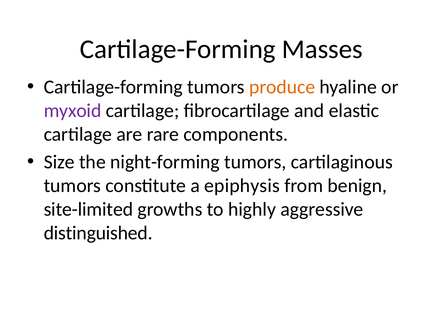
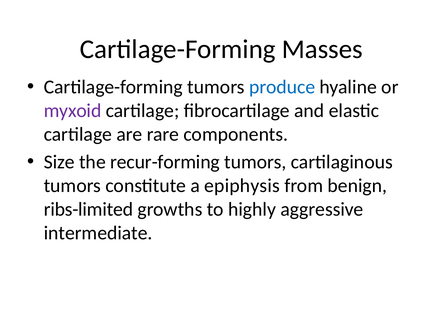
produce colour: orange -> blue
night-forming: night-forming -> recur-forming
site-limited: site-limited -> ribs-limited
distinguished: distinguished -> intermediate
